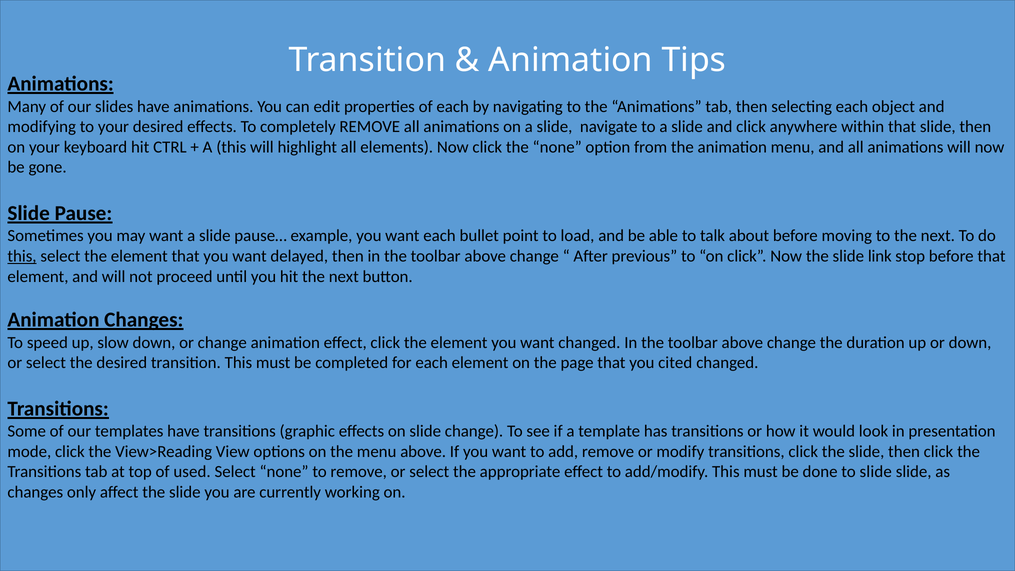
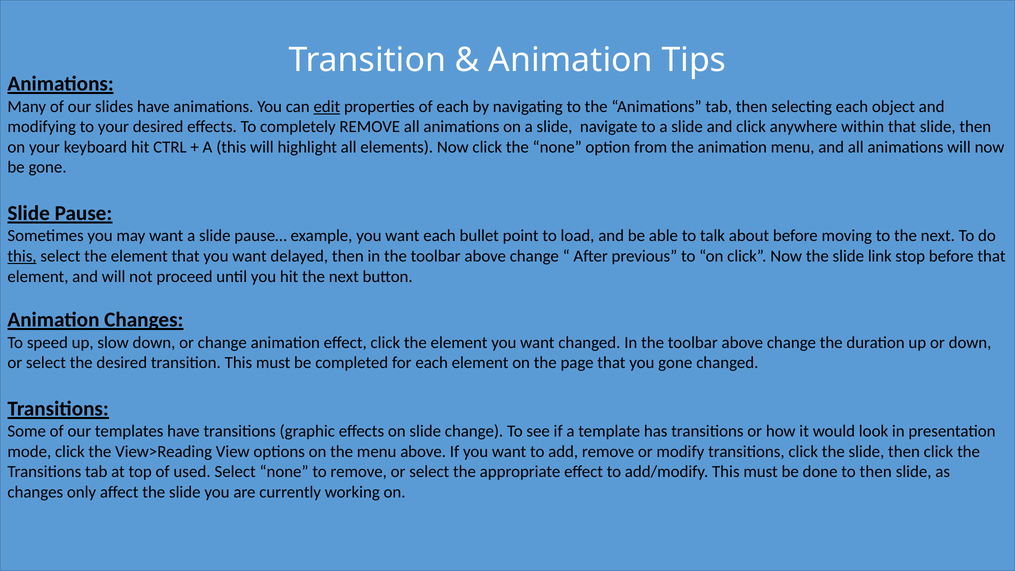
edit underline: none -> present
you cited: cited -> gone
to slide: slide -> then
